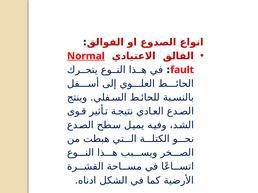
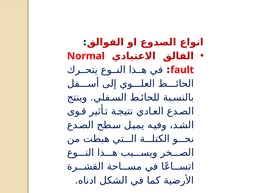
Normal underline: present -> none
